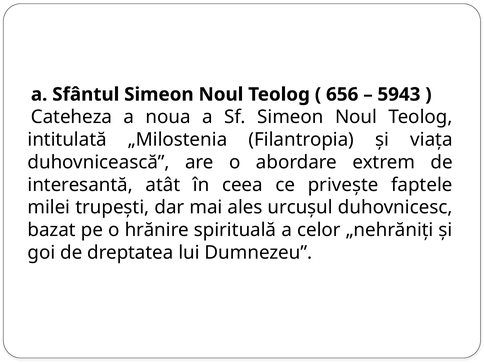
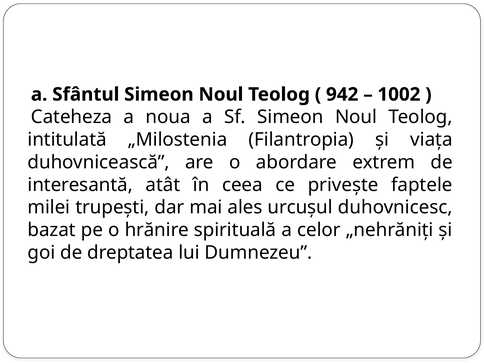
656: 656 -> 942
5943: 5943 -> 1002
